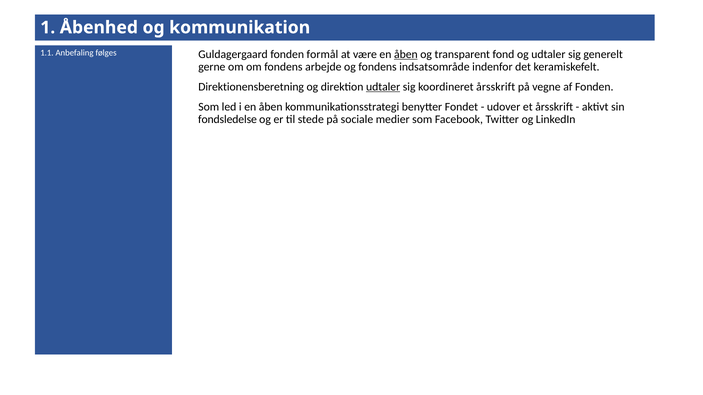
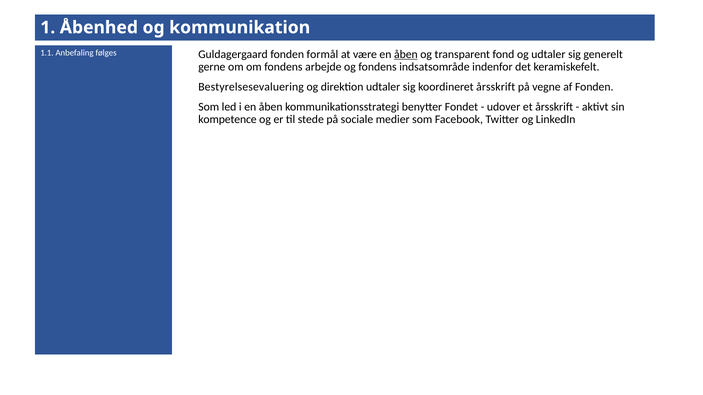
Direktionensberetning: Direktionensberetning -> Bestyrelsesevaluering
udtaler at (383, 87) underline: present -> none
fondsledelse: fondsledelse -> kompetence
